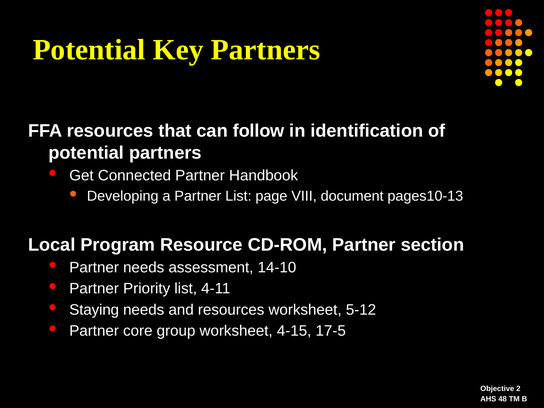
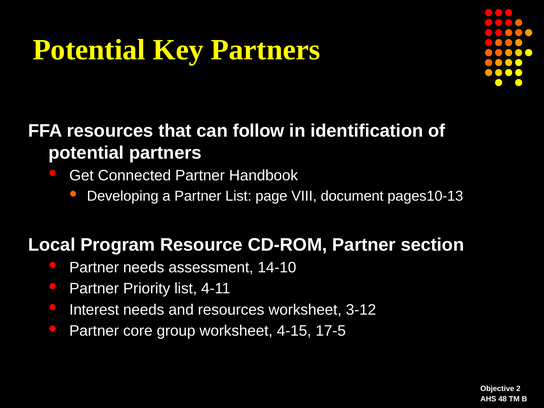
Staying: Staying -> Interest
5-12: 5-12 -> 3-12
